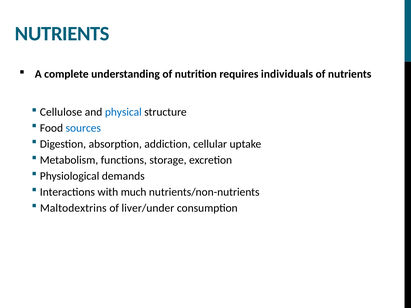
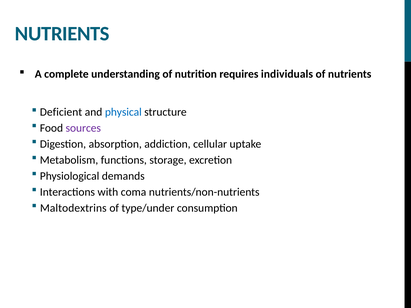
Cellulose: Cellulose -> Deficient
sources colour: blue -> purple
much: much -> coma
liver/under: liver/under -> type/under
